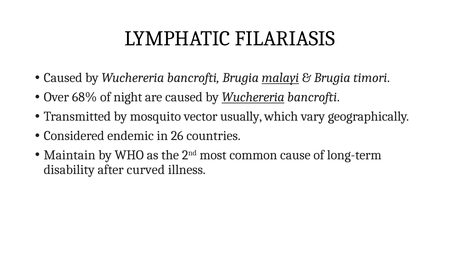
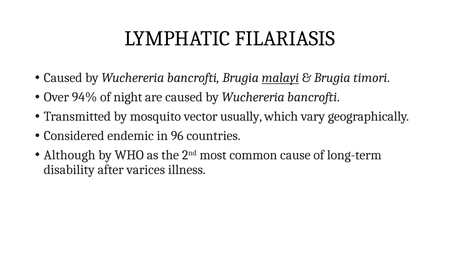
68%: 68% -> 94%
Wuchereria at (253, 97) underline: present -> none
26: 26 -> 96
Maintain: Maintain -> Although
curved: curved -> varices
